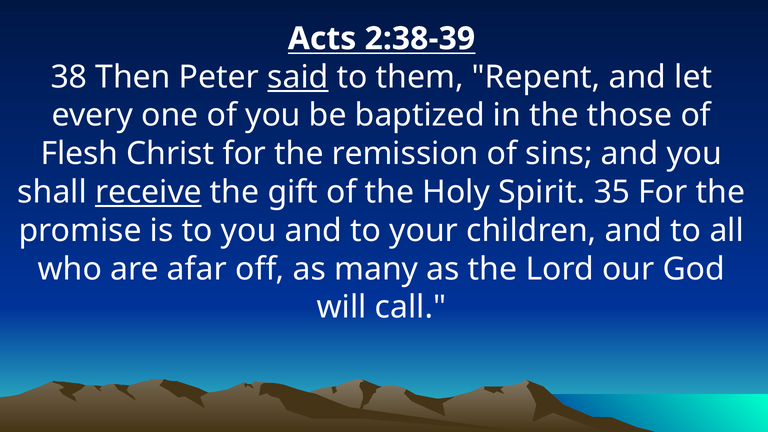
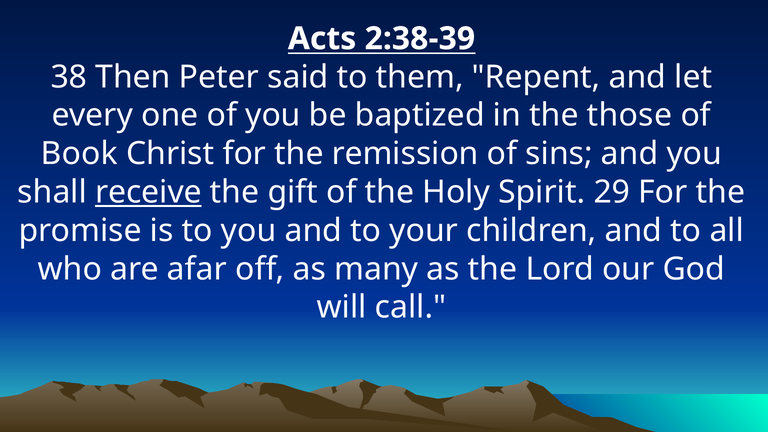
said underline: present -> none
Flesh: Flesh -> Book
35: 35 -> 29
